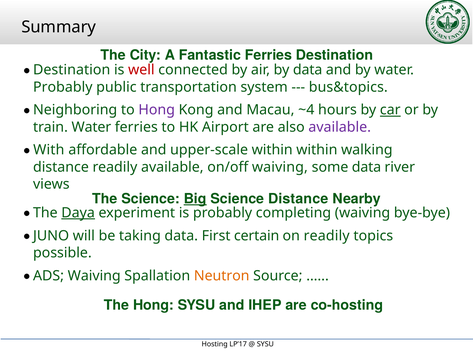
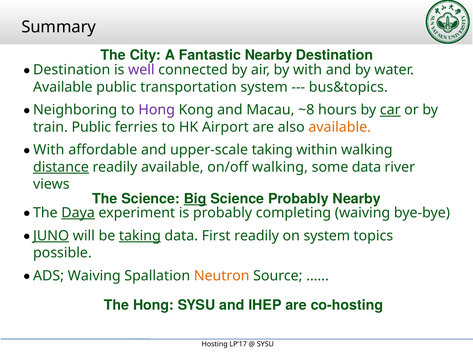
Fantastic Ferries: Ferries -> Nearby
well colour: red -> purple
by data: data -> with
Probably at (63, 87): Probably -> Available
~4: ~4 -> ~8
train Water: Water -> Public
available at (340, 127) colour: purple -> orange
upper-scale within: within -> taking
distance at (61, 167) underline: none -> present
on/off waiving: waiving -> walking
Science Distance: Distance -> Probably
JUNO underline: none -> present
taking at (140, 236) underline: none -> present
First certain: certain -> readily
on readily: readily -> system
